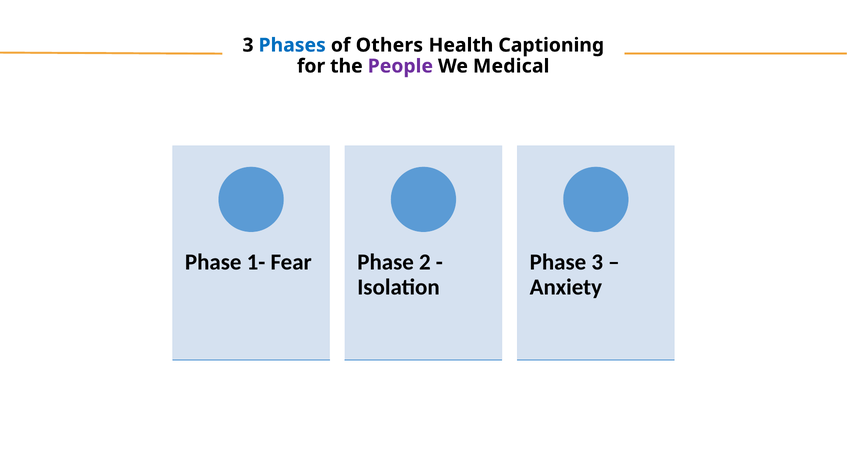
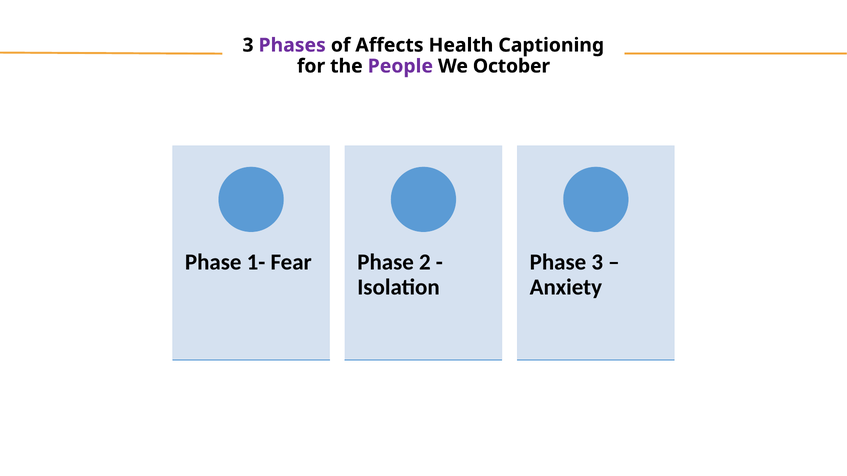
Phases colour: blue -> purple
Others: Others -> Affects
Medical: Medical -> October
